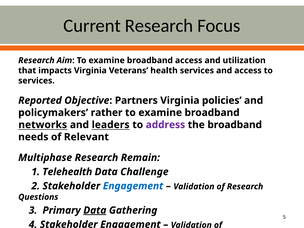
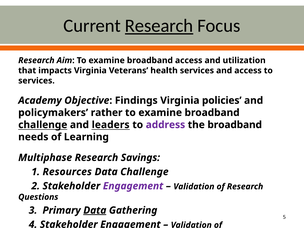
Research at (159, 26) underline: none -> present
Reported: Reported -> Academy
Partners: Partners -> Findings
networks at (43, 125): networks -> challenge
Relevant: Relevant -> Learning
Remain: Remain -> Savings
Telehealth: Telehealth -> Resources
Engagement at (133, 186) colour: blue -> purple
